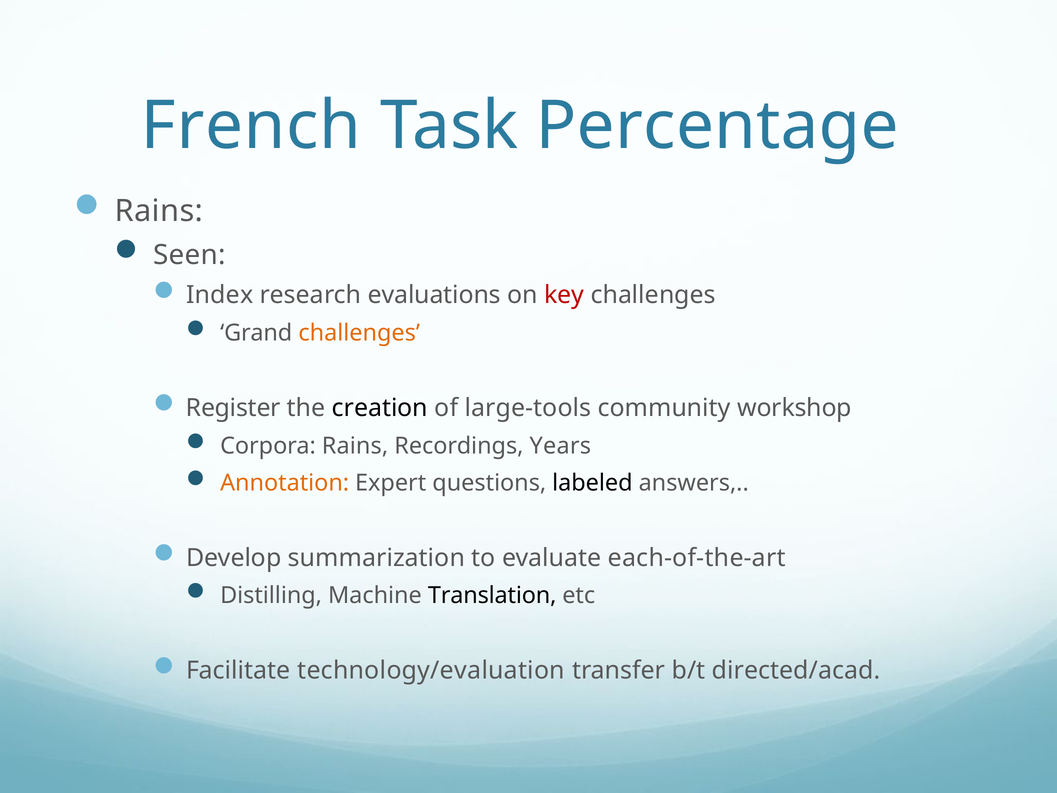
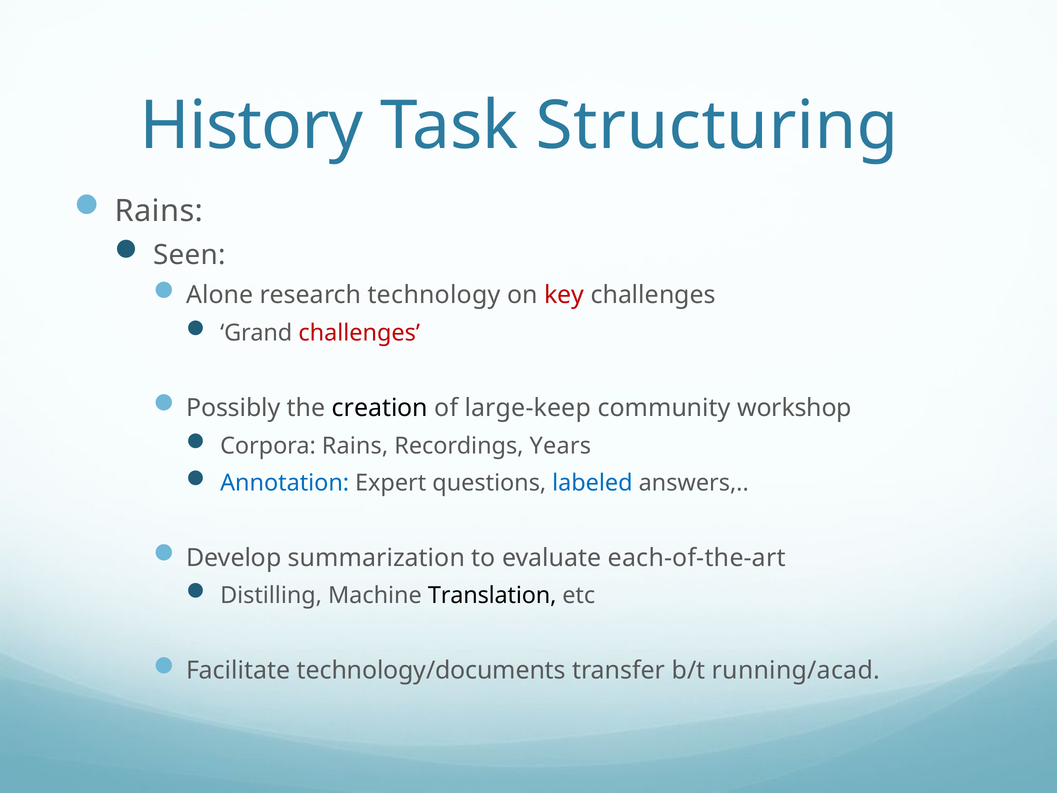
French: French -> History
Percentage: Percentage -> Structuring
Index: Index -> Alone
evaluations: evaluations -> technology
challenges at (359, 333) colour: orange -> red
Register: Register -> Possibly
large-tools: large-tools -> large-keep
Annotation colour: orange -> blue
labeled colour: black -> blue
technology/evaluation: technology/evaluation -> technology/documents
directed/acad: directed/acad -> running/acad
